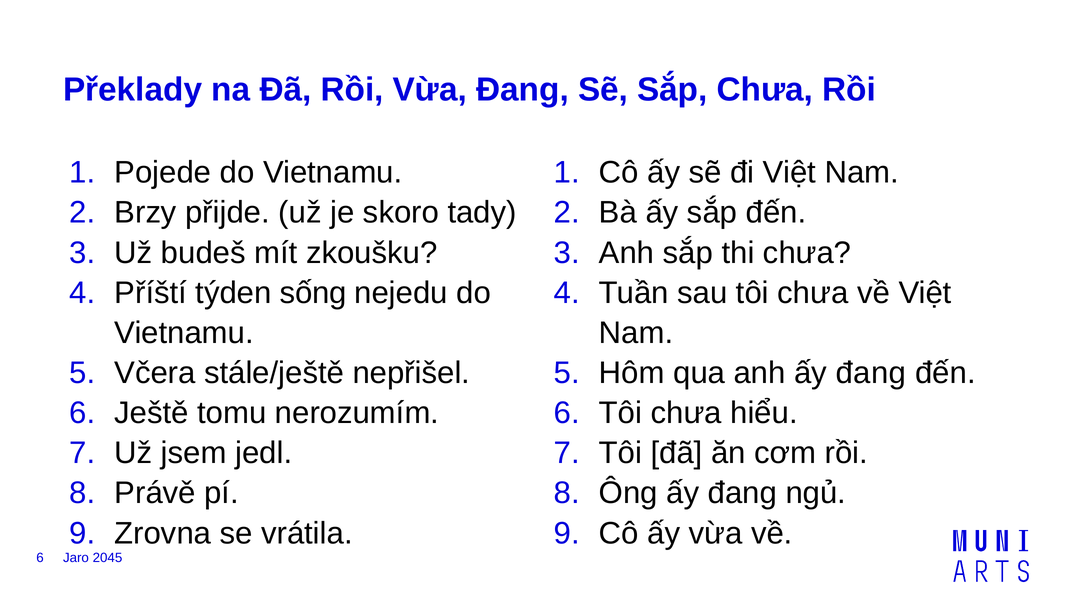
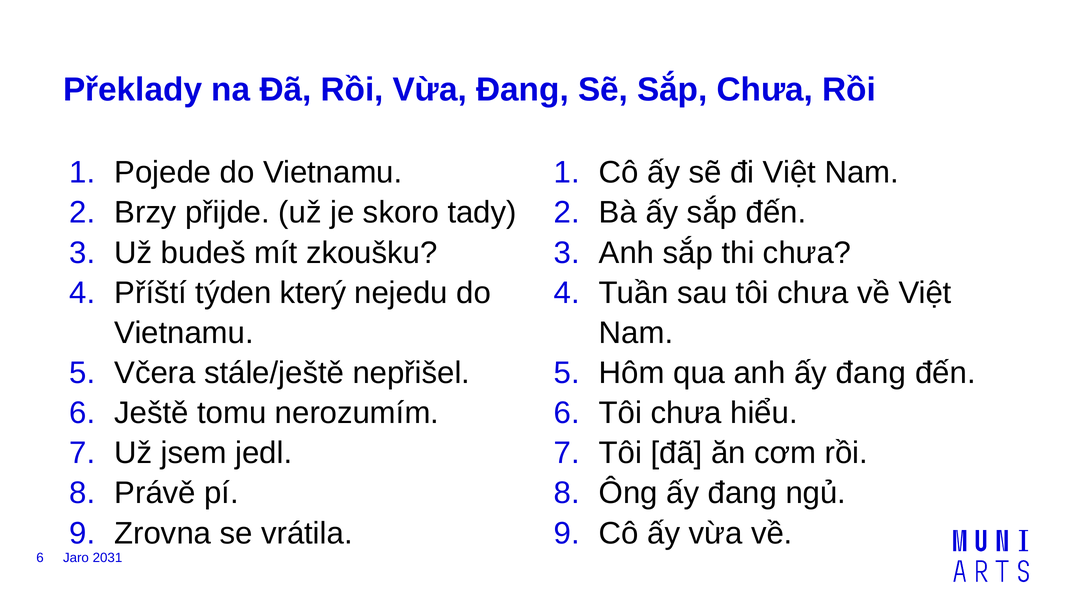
sống: sống -> který
2045: 2045 -> 2031
